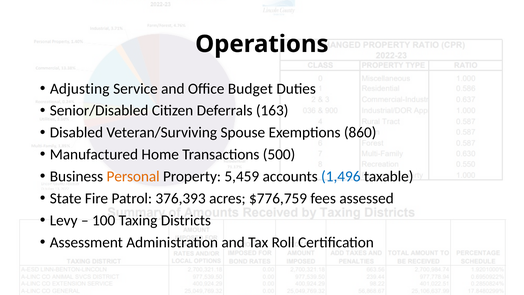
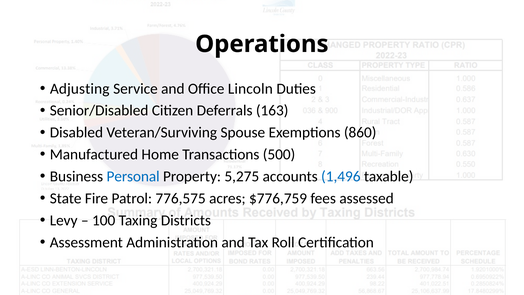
Budget: Budget -> Lincoln
Personal colour: orange -> blue
5,459: 5,459 -> 5,275
376,393: 376,393 -> 776,575
